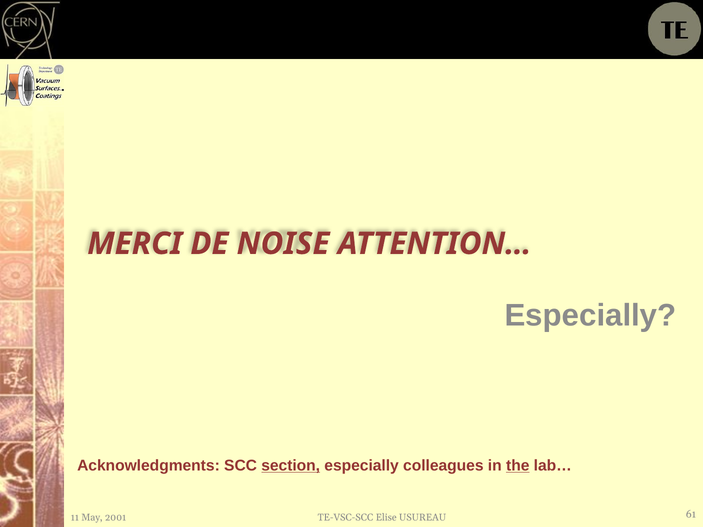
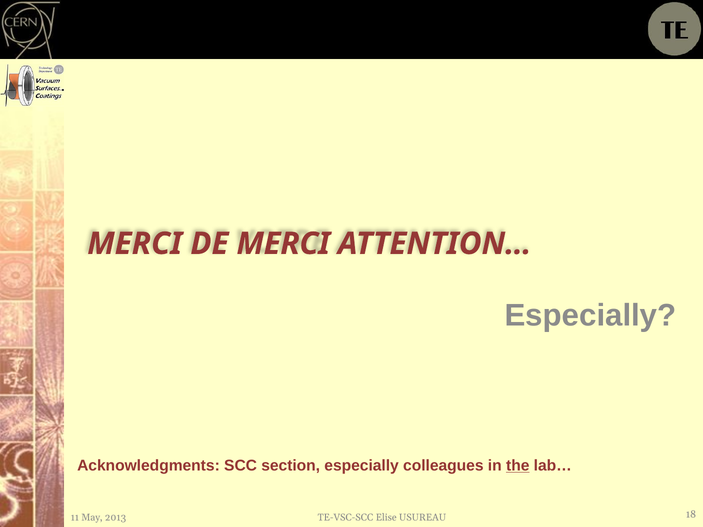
DE NOISE: NOISE -> MERCI
section underline: present -> none
61: 61 -> 18
2001: 2001 -> 2013
